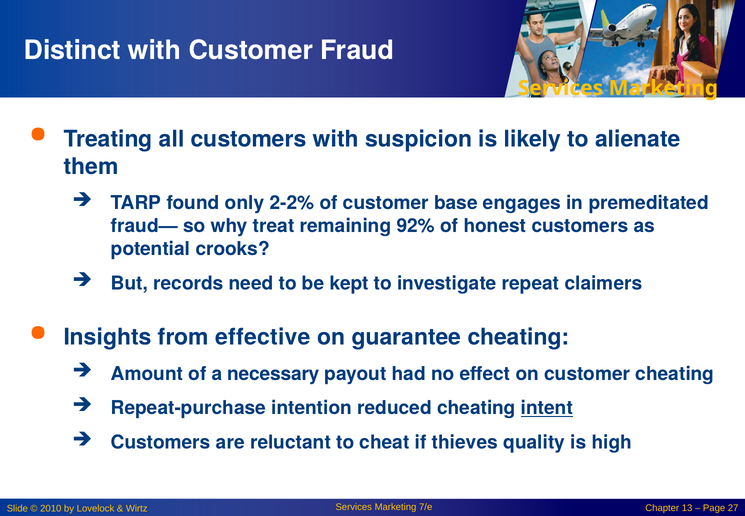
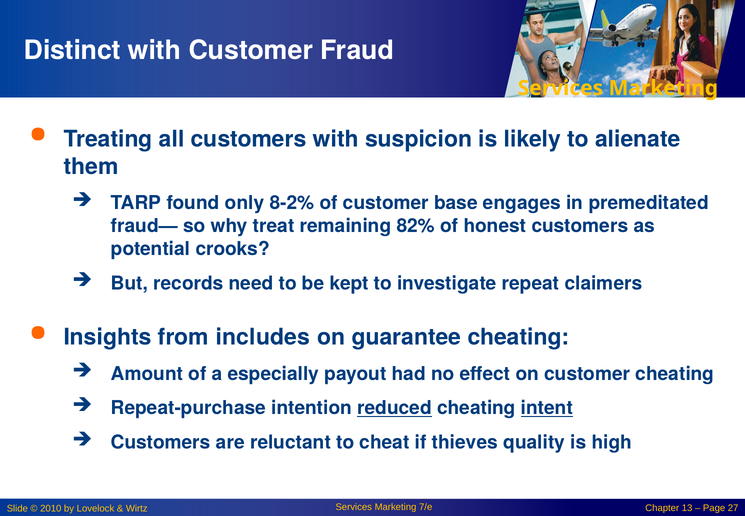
2-2%: 2-2% -> 8-2%
92%: 92% -> 82%
effective: effective -> includes
necessary: necessary -> especially
reduced underline: none -> present
